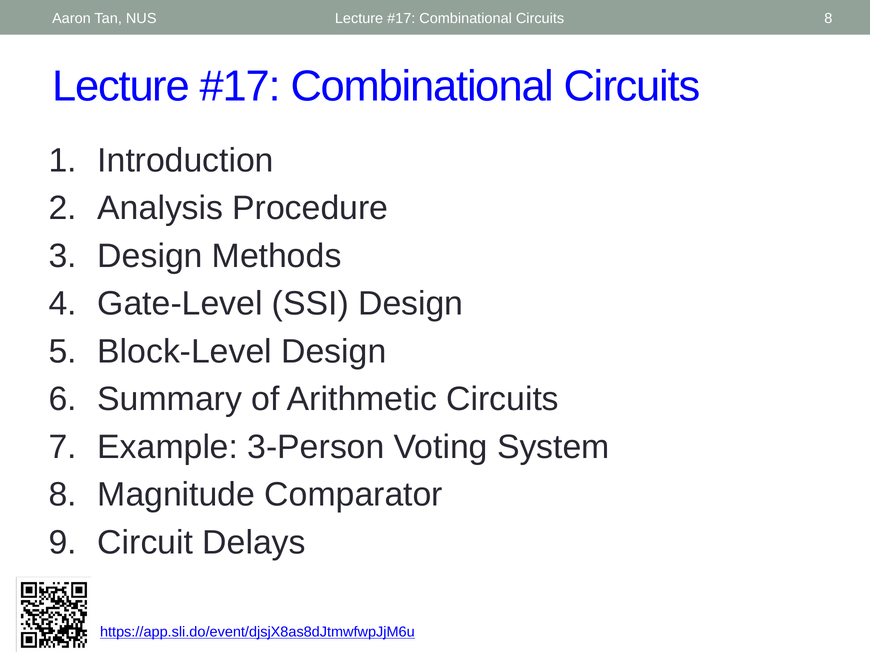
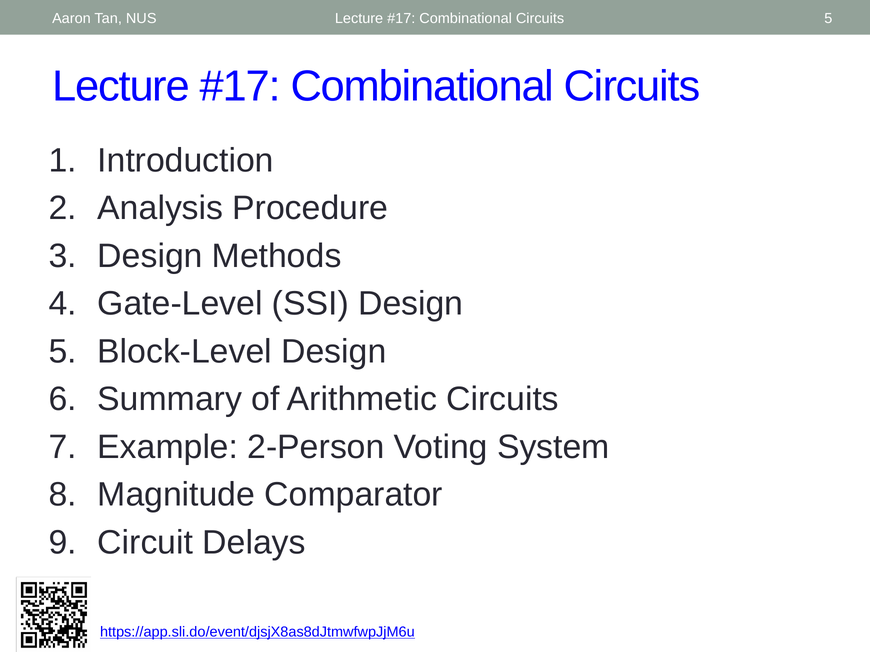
Circuits 8: 8 -> 5
3-Person: 3-Person -> 2-Person
